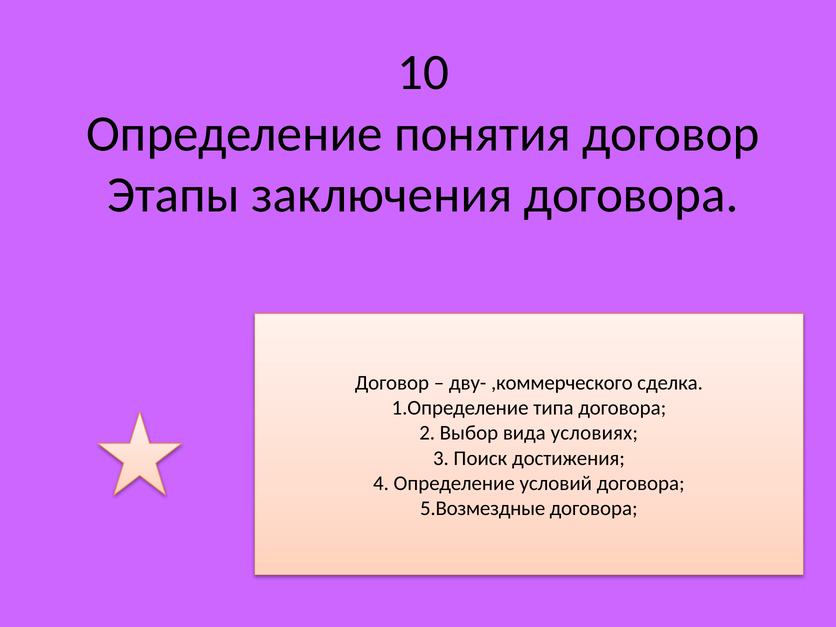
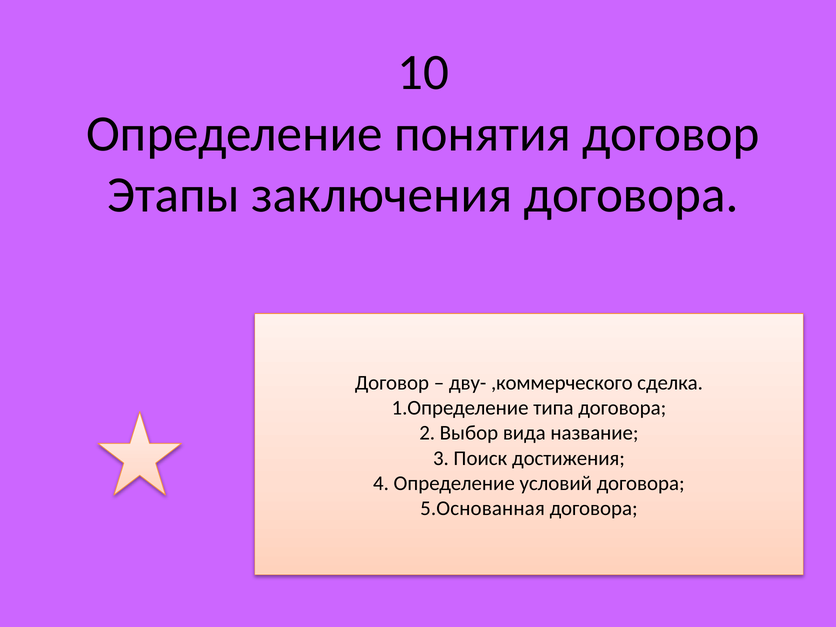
условиях: условиях -> название
5.Возмездные: 5.Возмездные -> 5.Основанная
